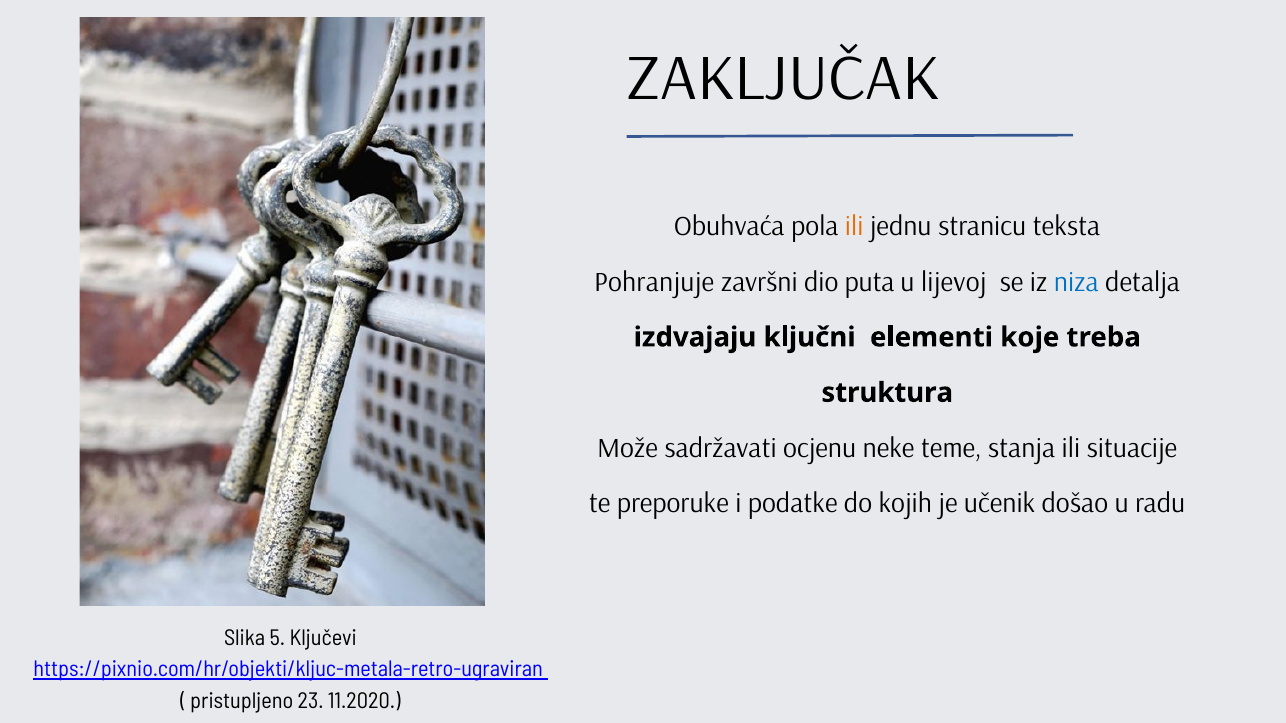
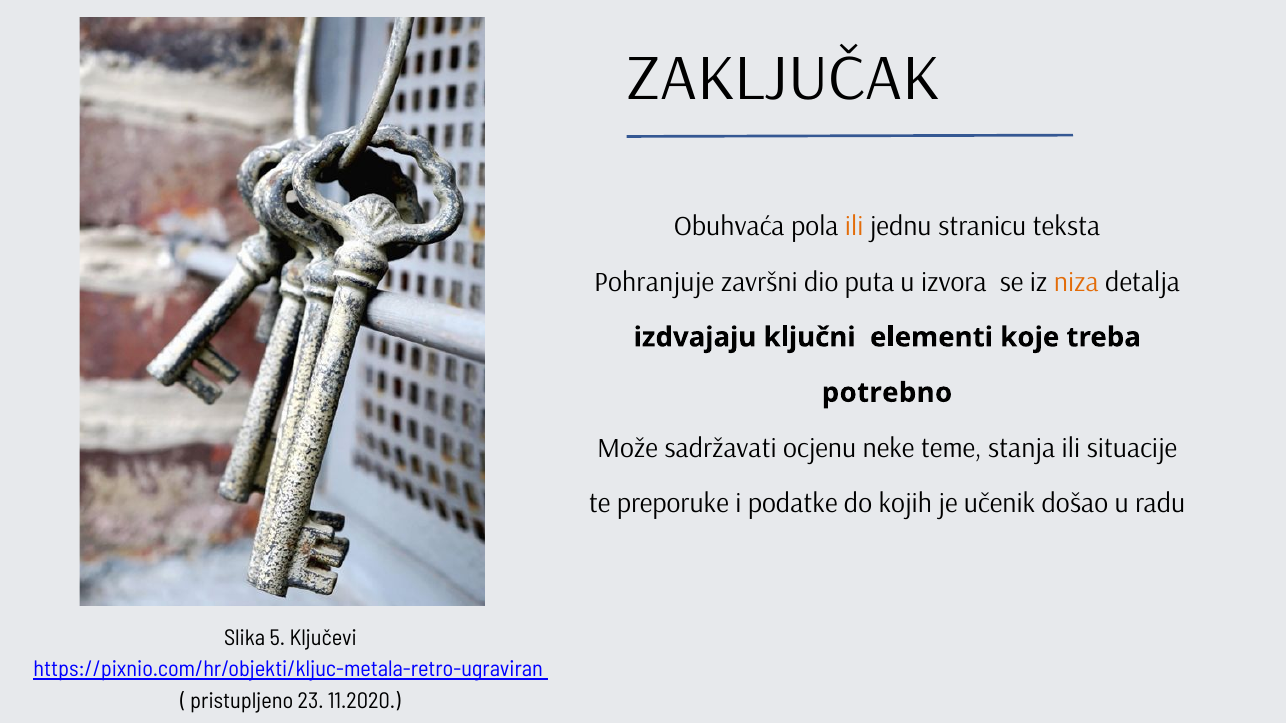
lijevoj: lijevoj -> izvora
niza colour: blue -> orange
struktura: struktura -> potrebno
